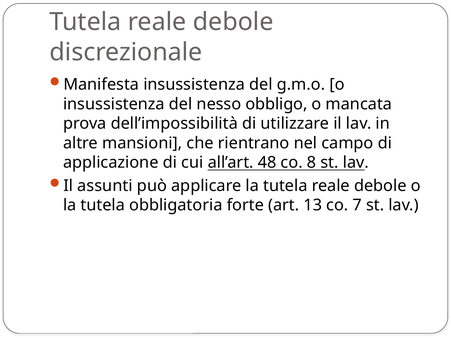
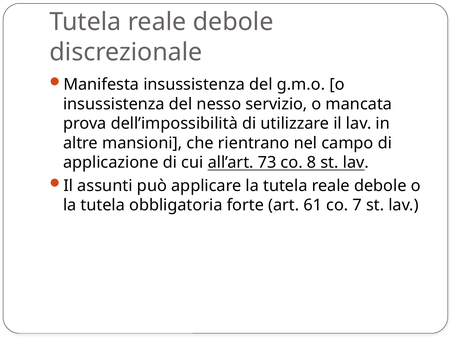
obbligo: obbligo -> servizio
48: 48 -> 73
13: 13 -> 61
